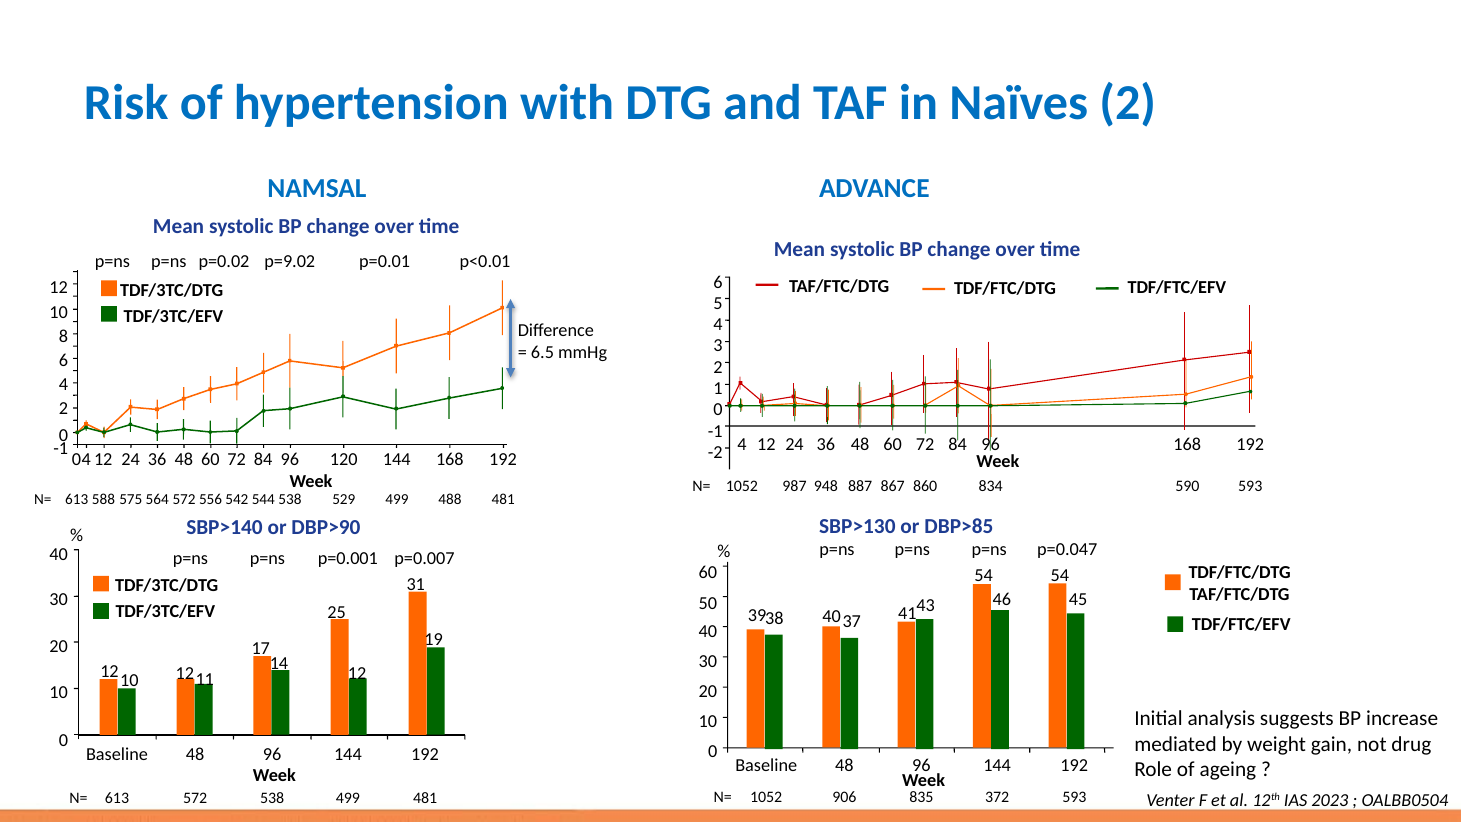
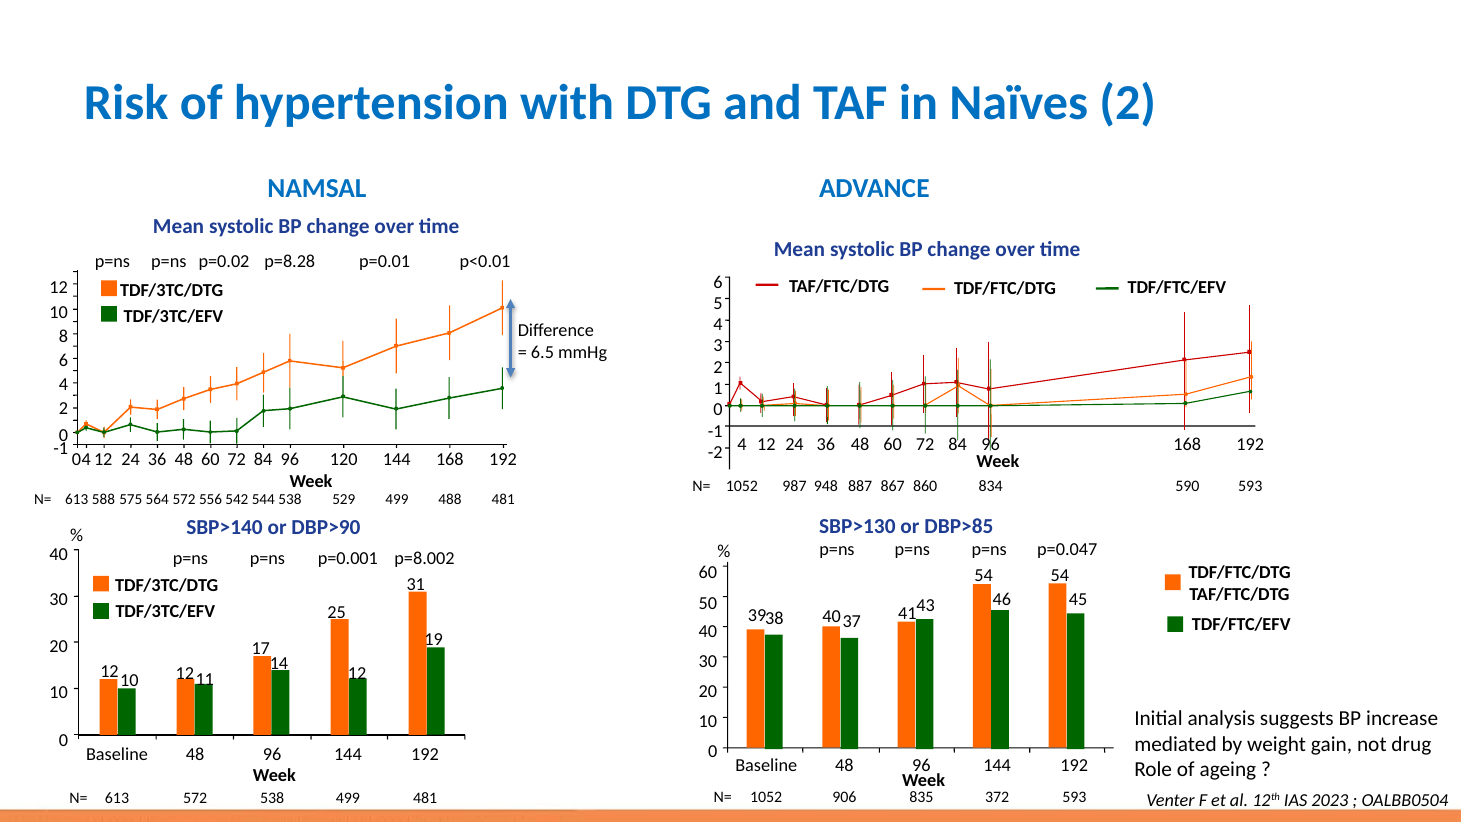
p=9.02: p=9.02 -> p=8.28
p=0.007: p=0.007 -> p=8.002
